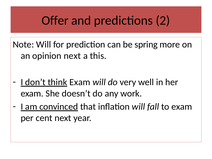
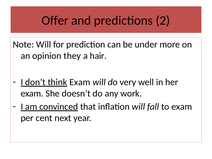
spring: spring -> under
opinion next: next -> they
this: this -> hair
